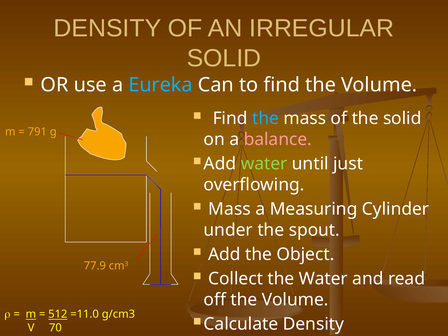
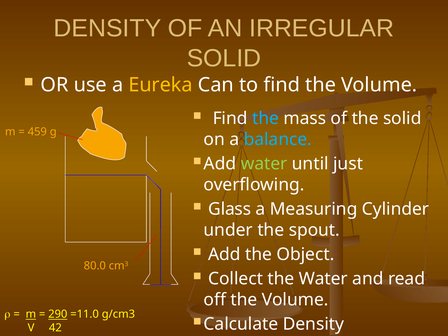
Eureka colour: light blue -> yellow
791: 791 -> 459
balance colour: pink -> light blue
Mass at (230, 209): Mass -> Glass
77.9: 77.9 -> 80.0
512: 512 -> 290
70: 70 -> 42
